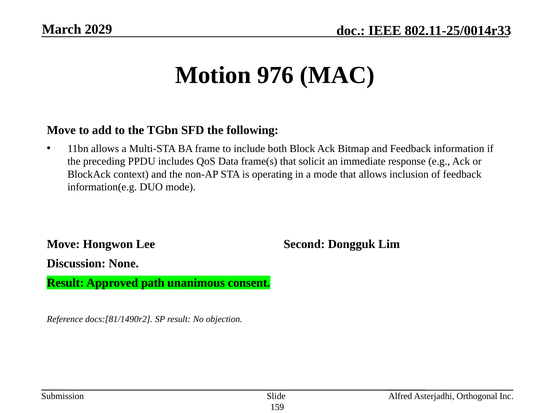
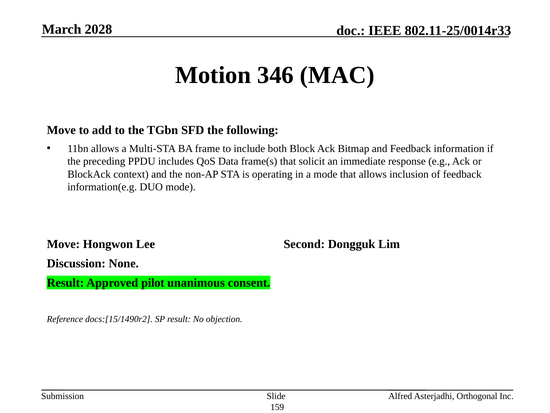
2029: 2029 -> 2028
976: 976 -> 346
path: path -> pilot
docs:[81/1490r2: docs:[81/1490r2 -> docs:[15/1490r2
